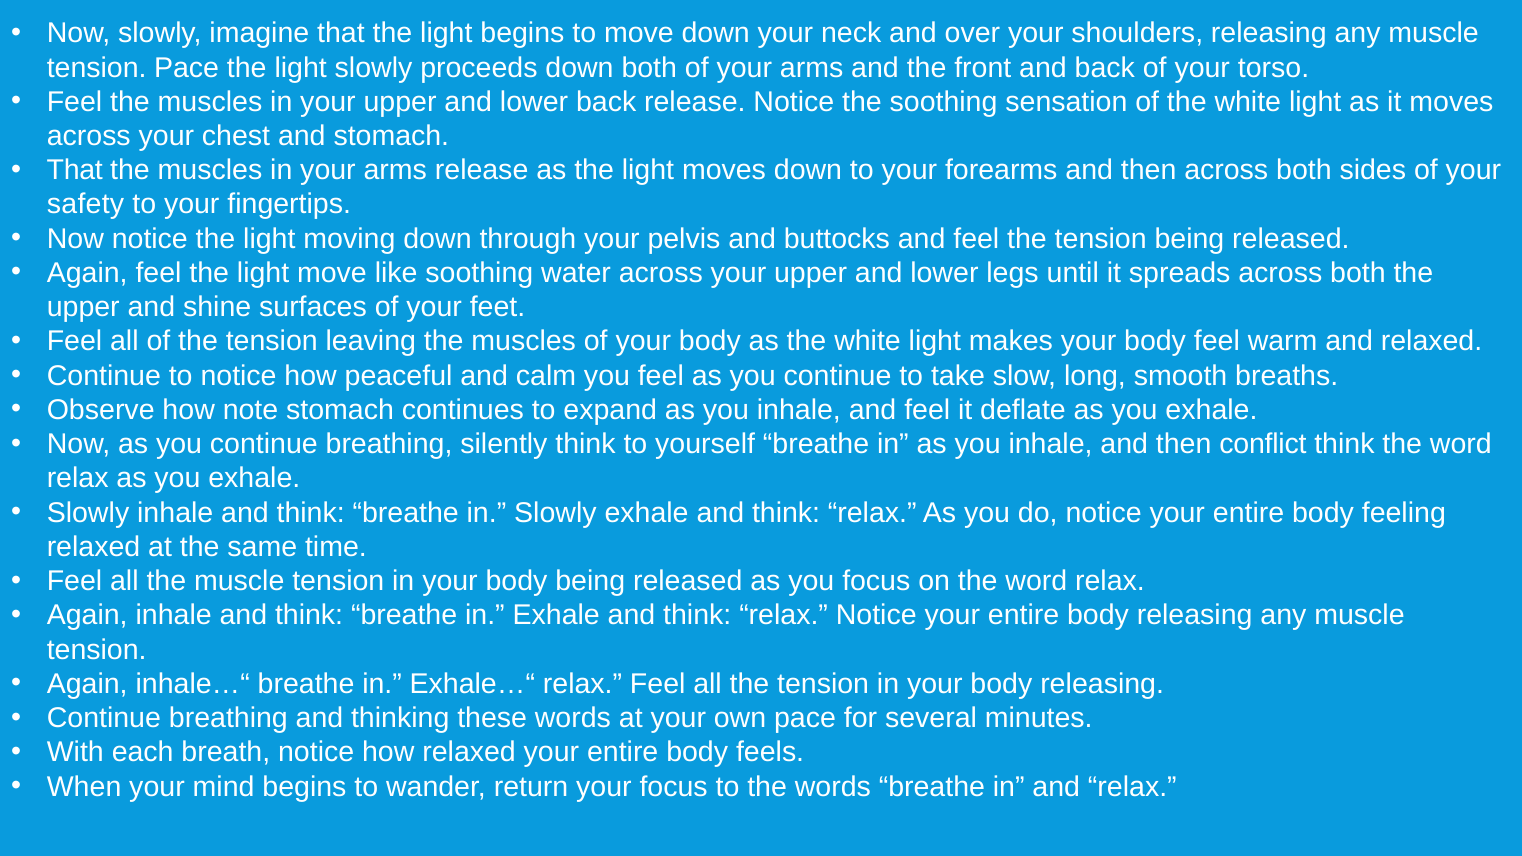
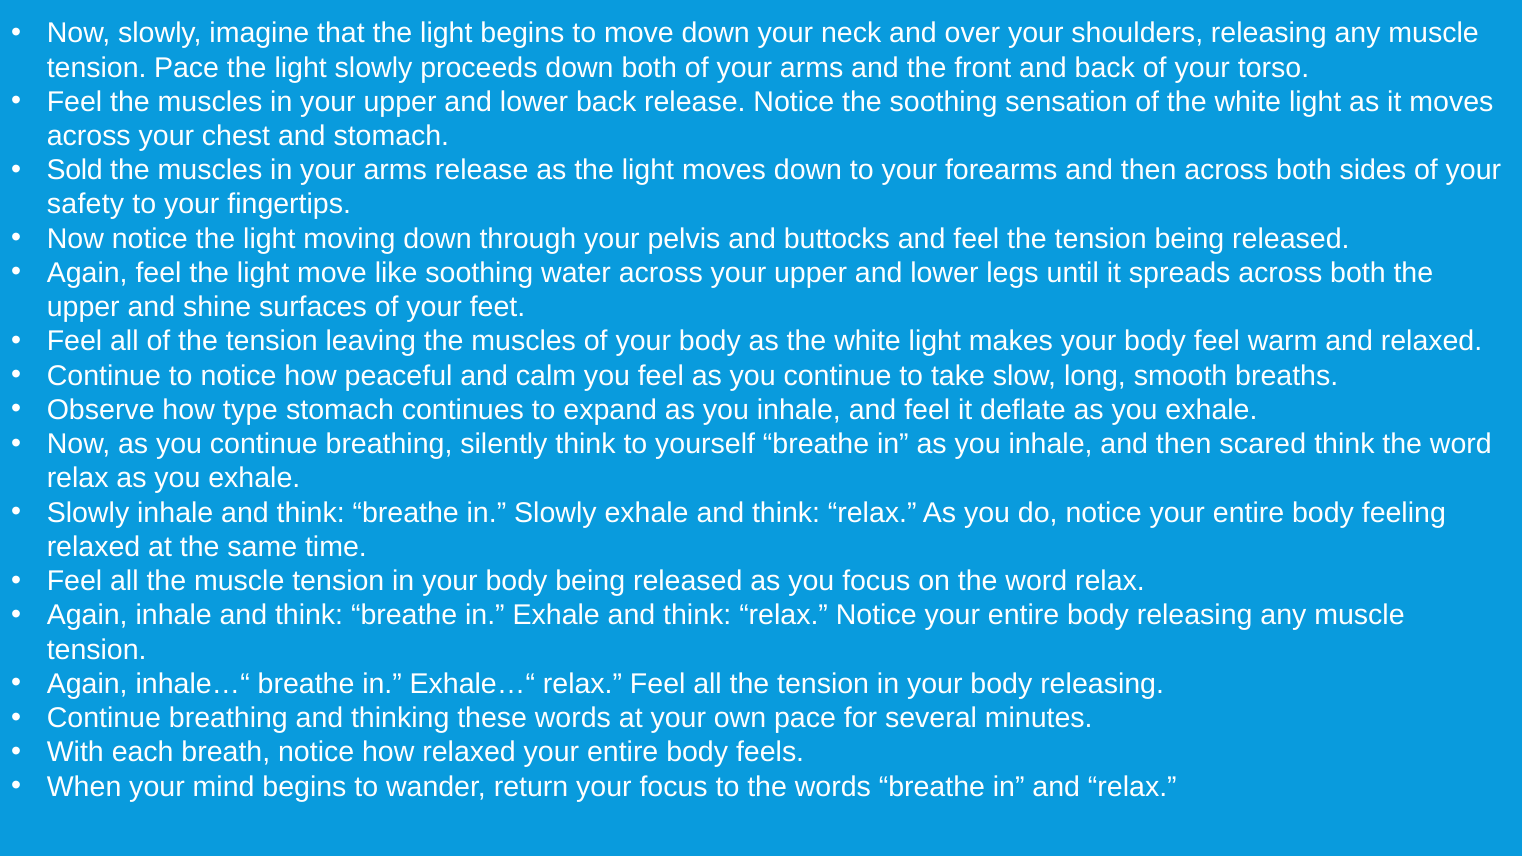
That at (75, 170): That -> Sold
note: note -> type
conflict: conflict -> scared
